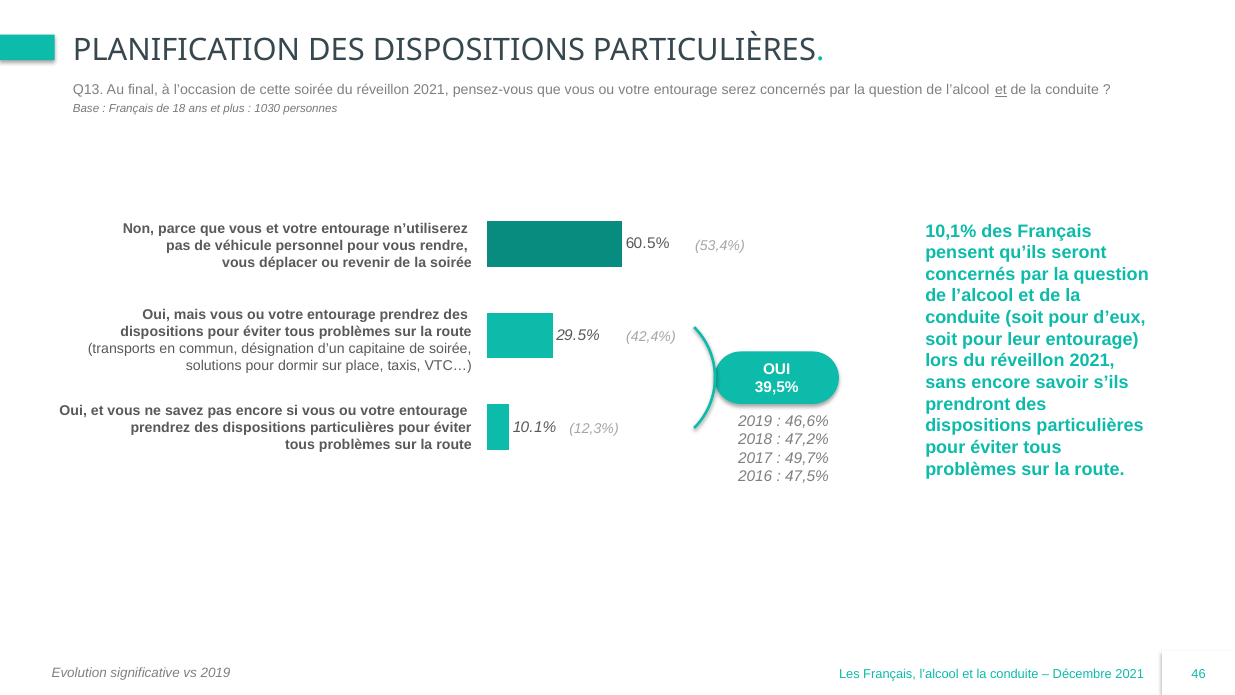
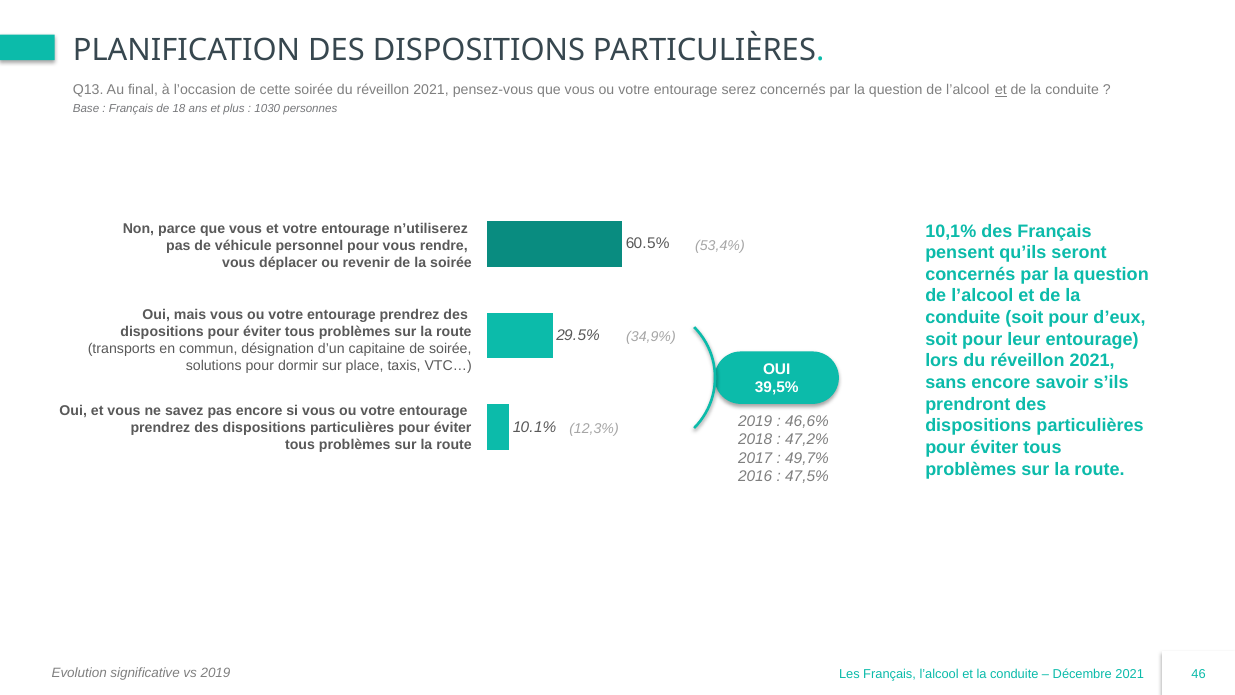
42,4%: 42,4% -> 34,9%
